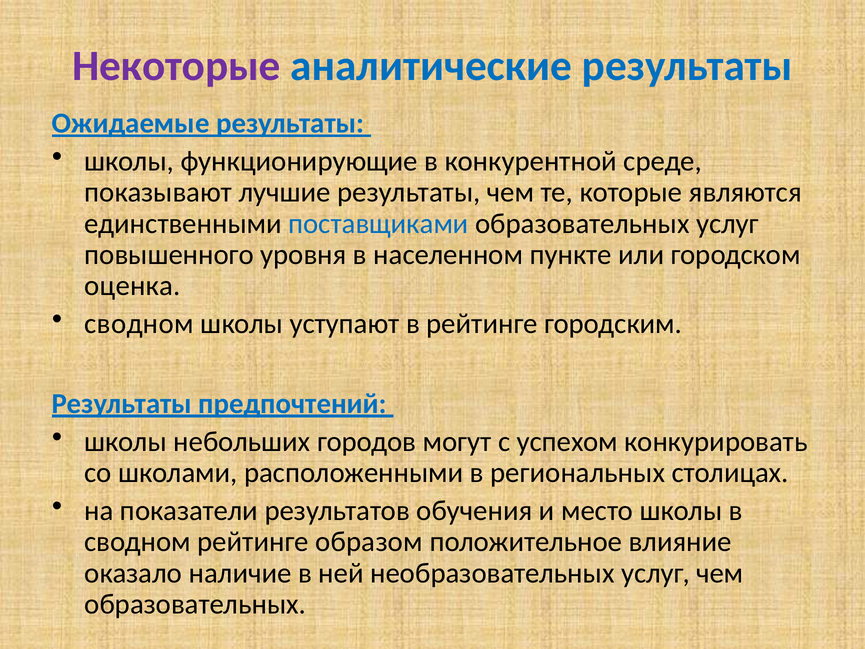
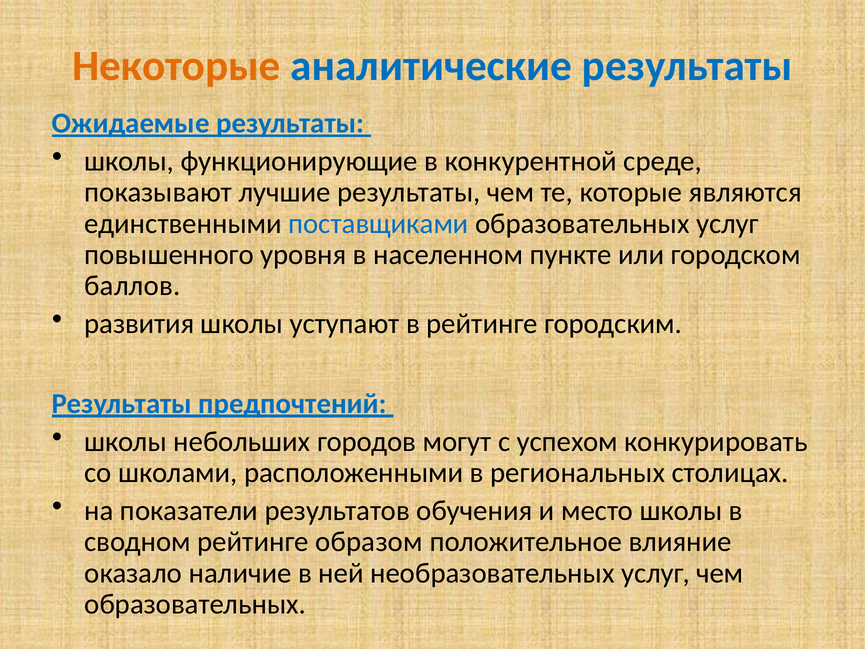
Некоторые colour: purple -> orange
оценка: оценка -> баллов
сводном at (139, 324): сводном -> развития
